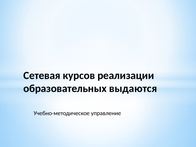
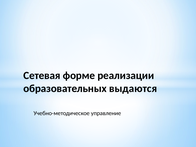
курсов: курсов -> форме
